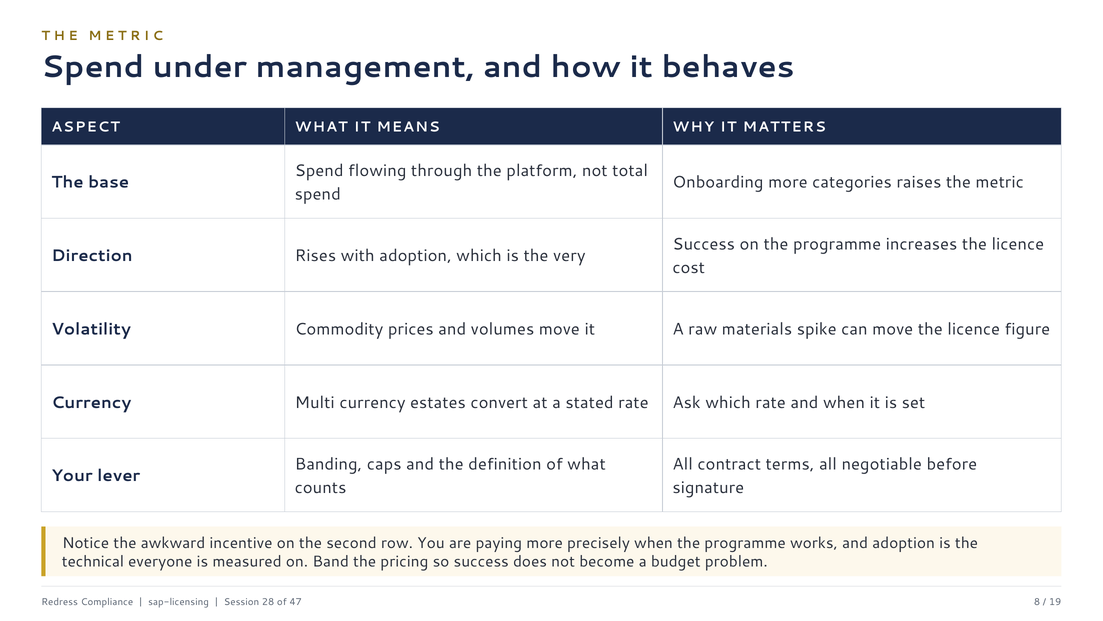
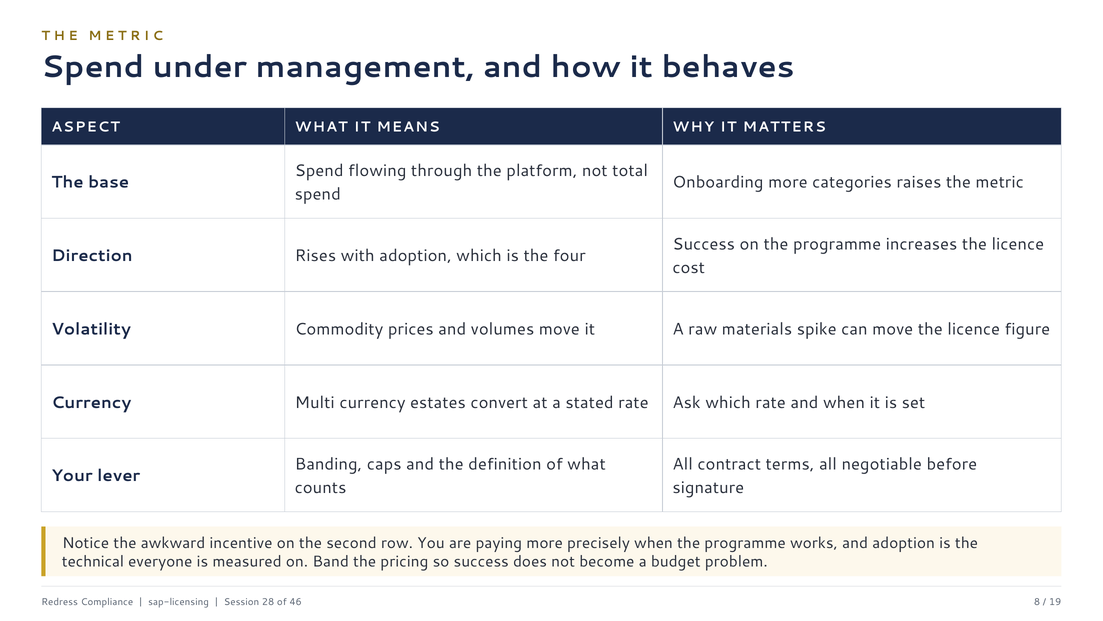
very: very -> four
47: 47 -> 46
